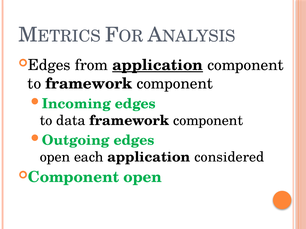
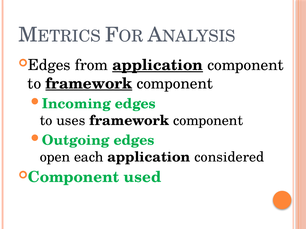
framework at (89, 84) underline: none -> present
data: data -> uses
Component open: open -> used
